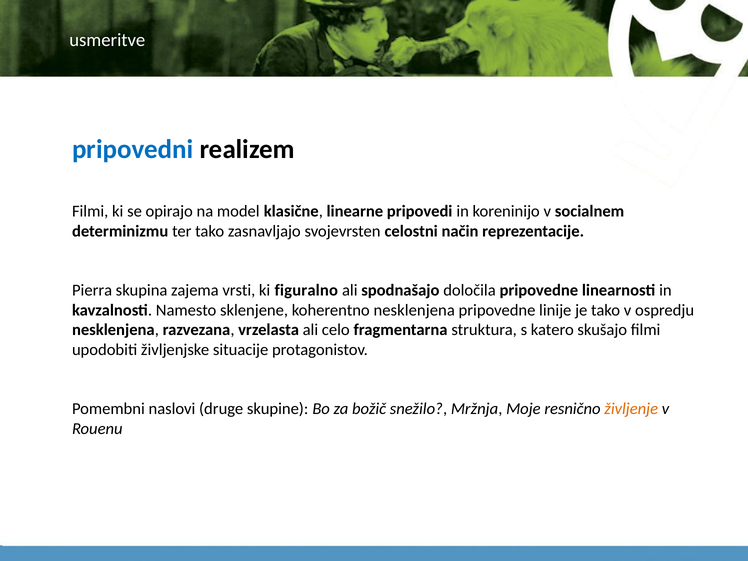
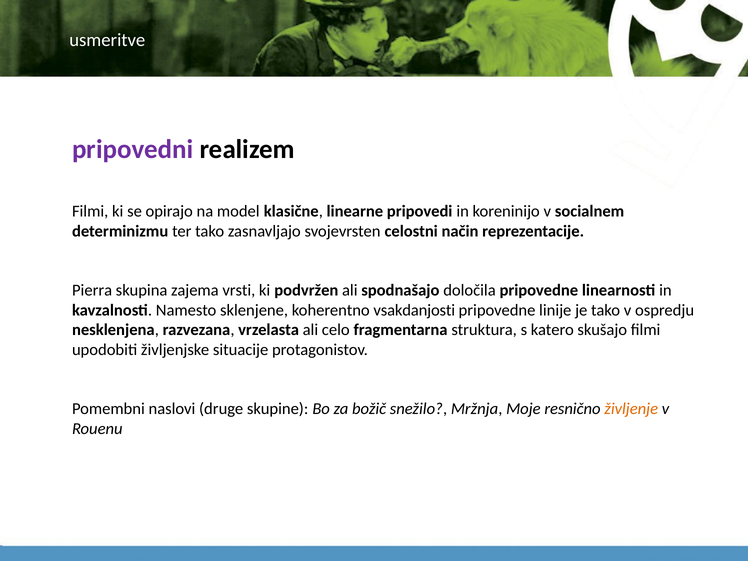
pripovedni colour: blue -> purple
figuralno: figuralno -> podvržen
koherentno nesklenjena: nesklenjena -> vsakdanjosti
